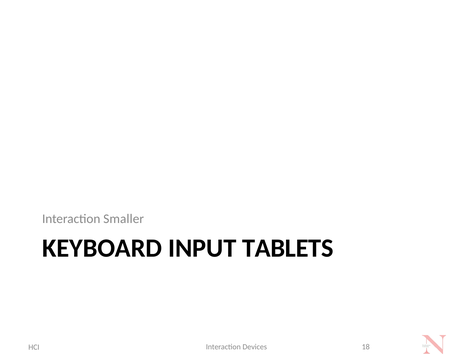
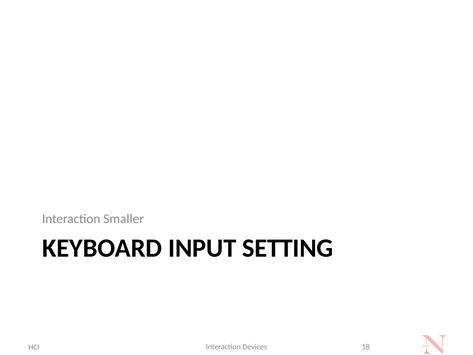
TABLETS: TABLETS -> SETTING
